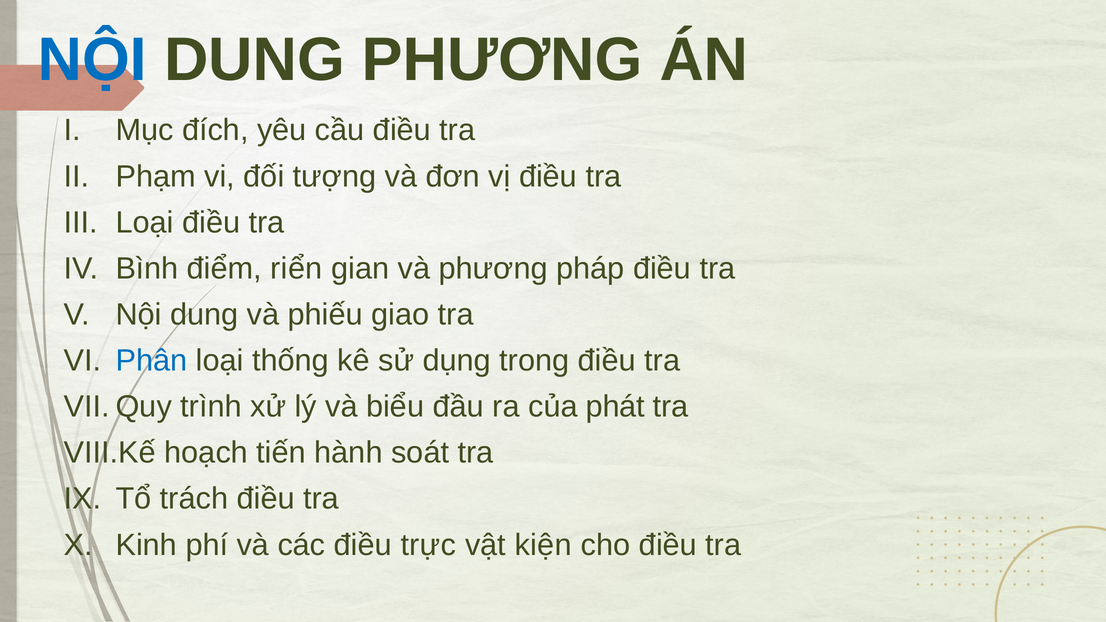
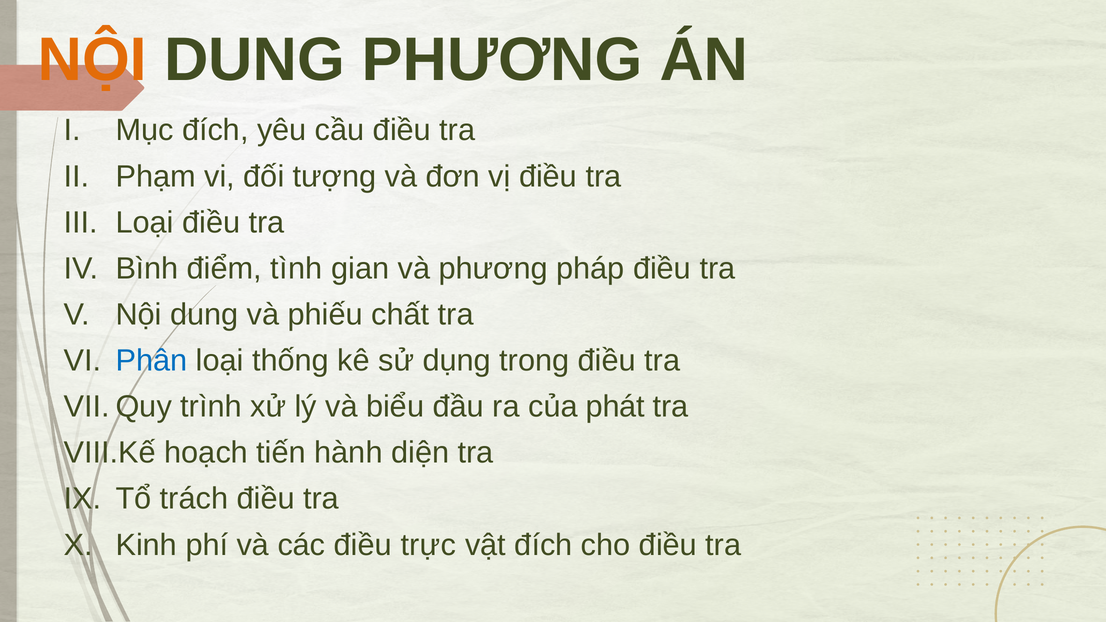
NỘI at (92, 60) colour: blue -> orange
riển: riển -> tình
giao: giao -> chất
soát: soát -> diện
vật kiện: kiện -> đích
